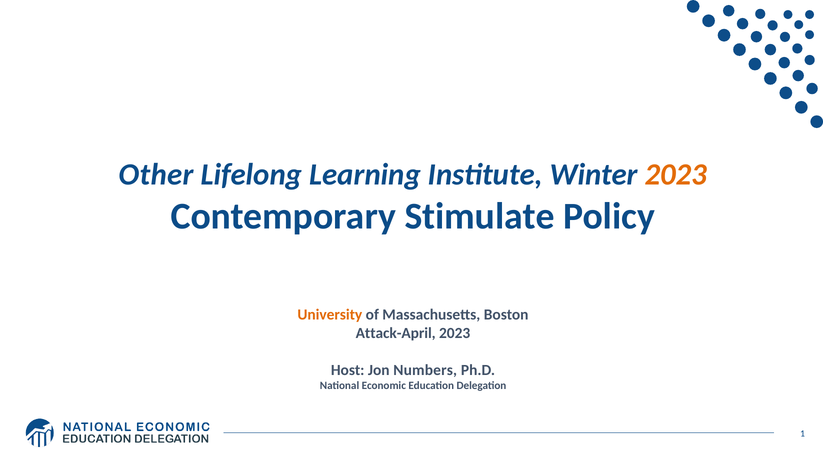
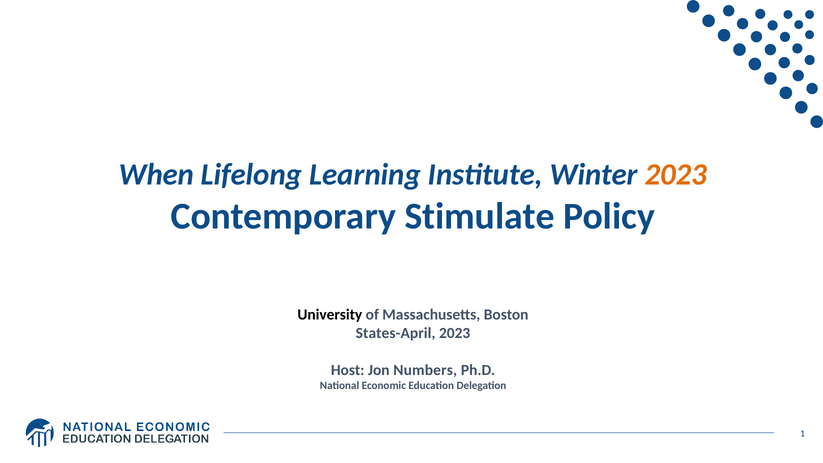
Other: Other -> When
University colour: orange -> black
Attack-April: Attack-April -> States-April
